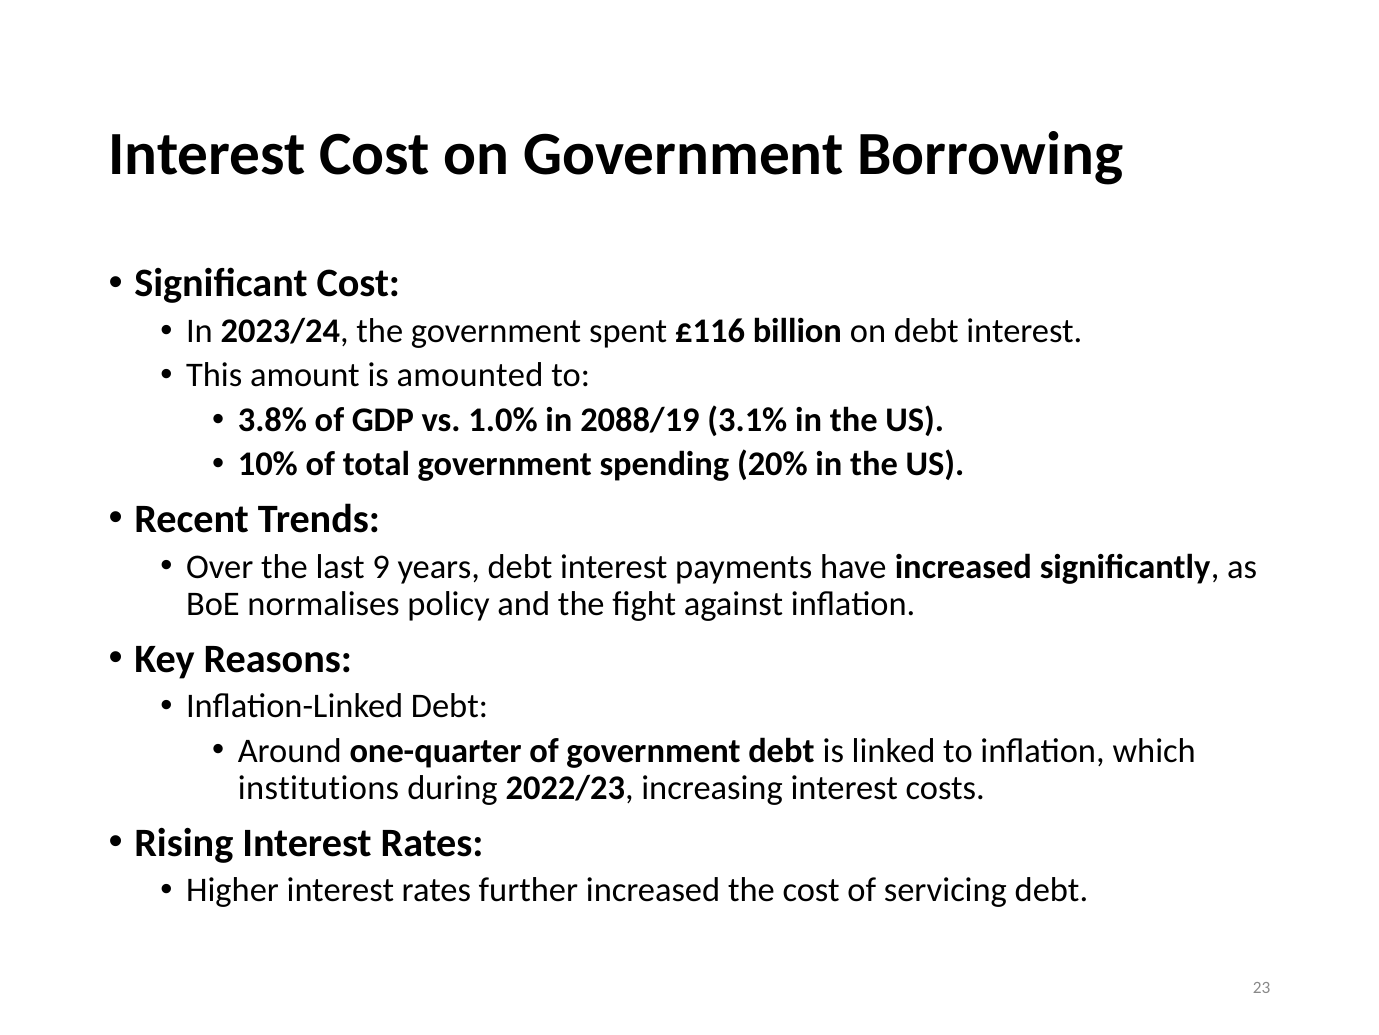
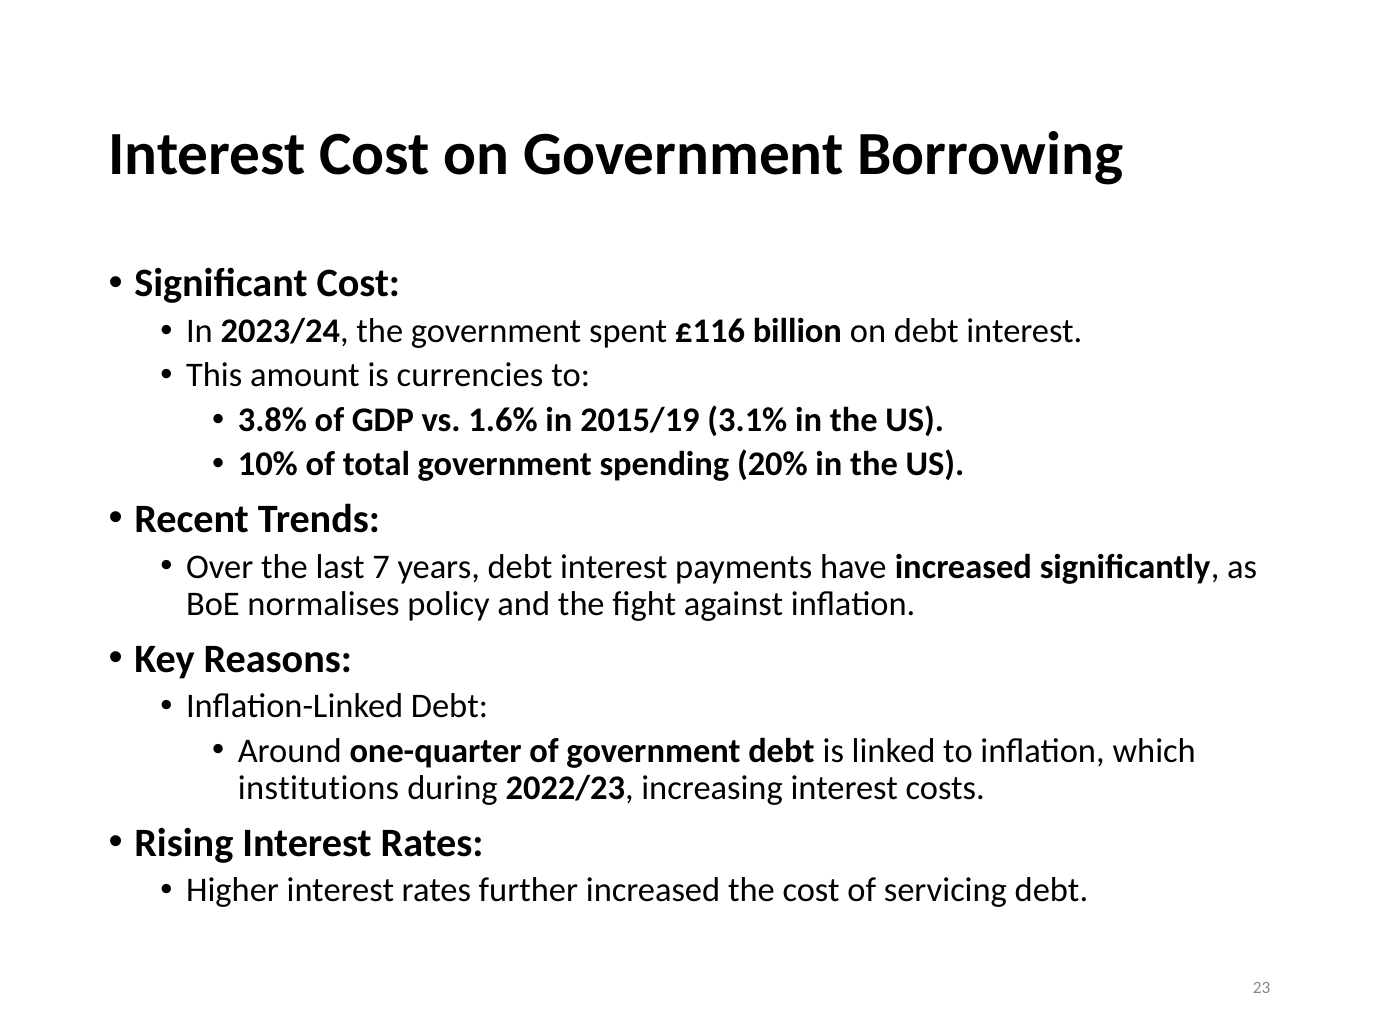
amounted: amounted -> currencies
1.0%: 1.0% -> 1.6%
2088/19: 2088/19 -> 2015/19
9: 9 -> 7
